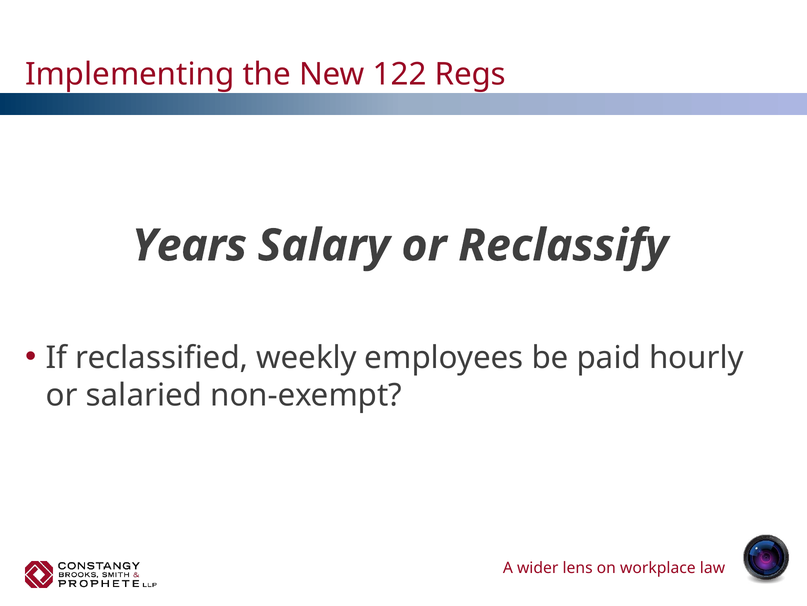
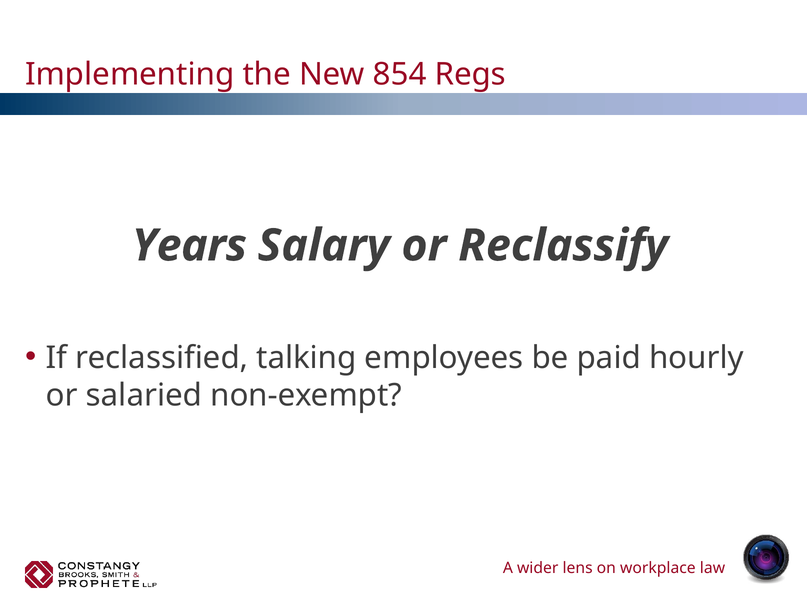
122: 122 -> 854
weekly: weekly -> talking
